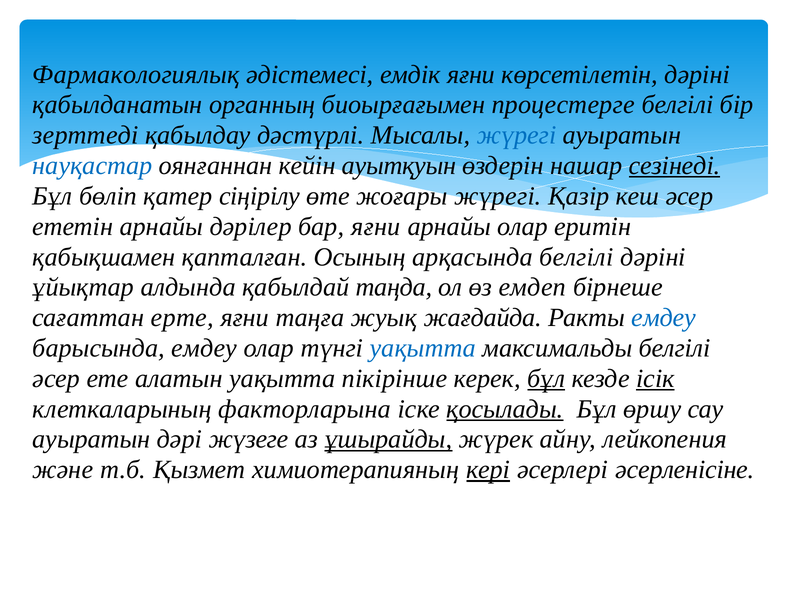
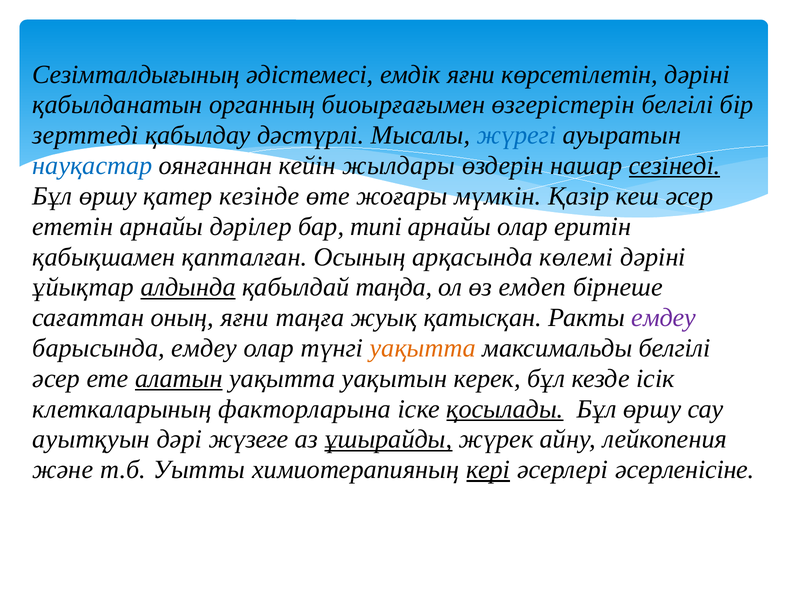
Фармакологиялық: Фармакологиялық -> Сезімталдығының
процестерге: процестерге -> өзгерістерін
ауытқуын: ауытқуын -> жылдары
бөліп at (108, 196): бөліп -> өршу
сіңірілу: сіңірілу -> кезінде
жоғары жүрегі: жүрегі -> мүмкін
бар яғни: яғни -> типі
арқасында белгілі: белгілі -> көлемі
алдында underline: none -> present
ерте: ерте -> оның
жағдайда: жағдайда -> қатысқан
емдеу at (664, 318) colour: blue -> purple
уақытта at (423, 348) colour: blue -> orange
алатын underline: none -> present
пікірінше: пікірінше -> уақытын
бұл at (546, 379) underline: present -> none
ісік underline: present -> none
ауыратын at (91, 440): ауыратын -> ауытқуын
Қызмет: Қызмет -> Уытты
